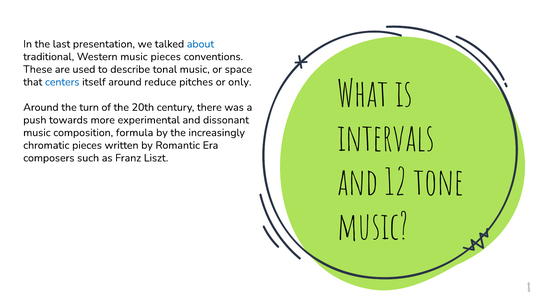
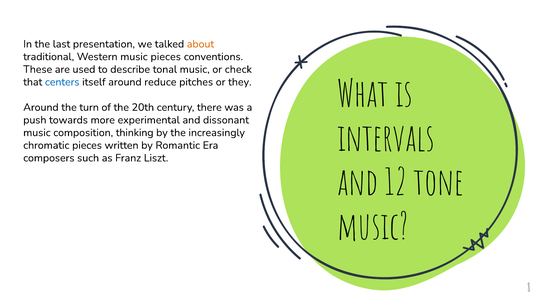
about colour: blue -> orange
space: space -> check
only: only -> they
formula: formula -> thinking
